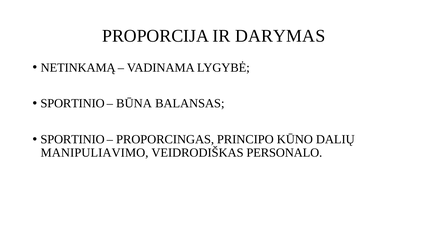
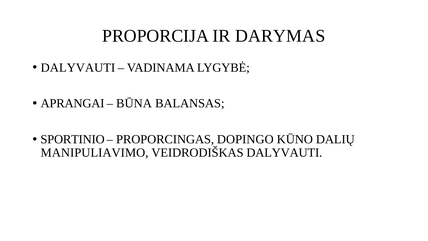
NETINKAMĄ at (78, 68): NETINKAMĄ -> DALYVAUTI
SPORTINIO at (73, 103): SPORTINIO -> APRANGAI
PRINCIPO: PRINCIPO -> DOPINGO
VEIDRODIŠKAS PERSONALO: PERSONALO -> DALYVAUTI
